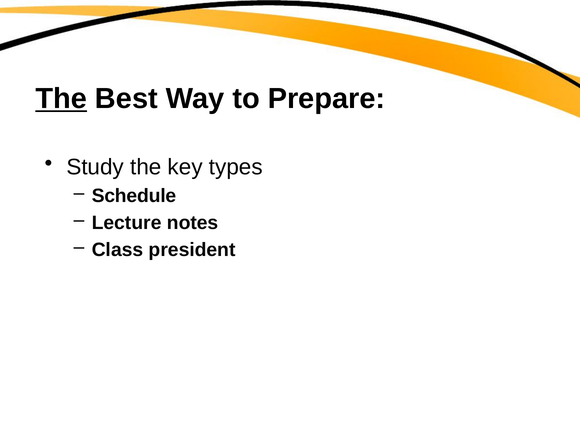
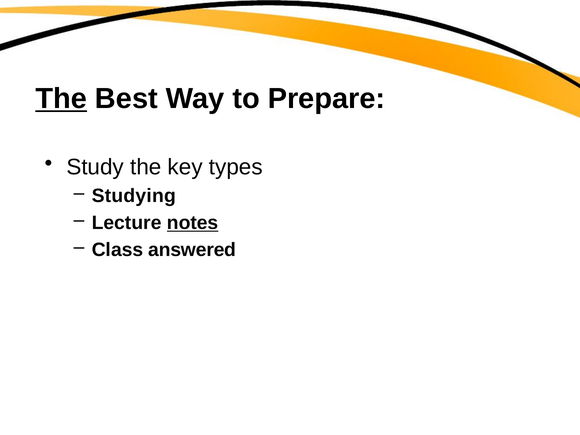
Schedule: Schedule -> Studying
notes underline: none -> present
president: president -> answered
